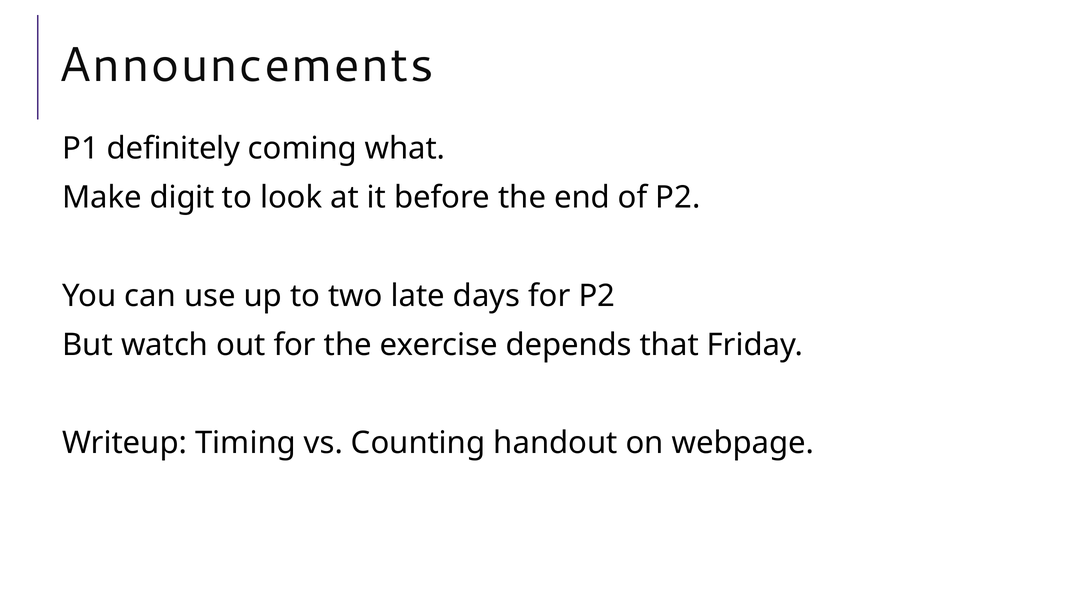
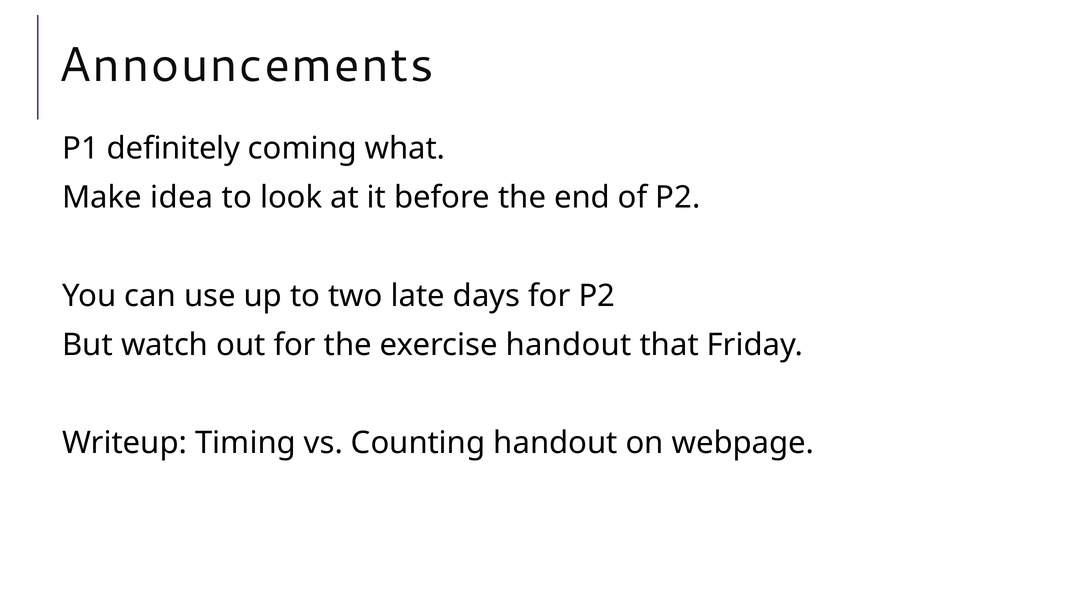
digit: digit -> idea
exercise depends: depends -> handout
